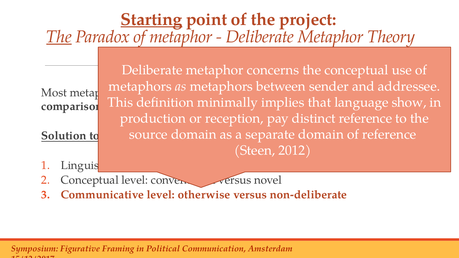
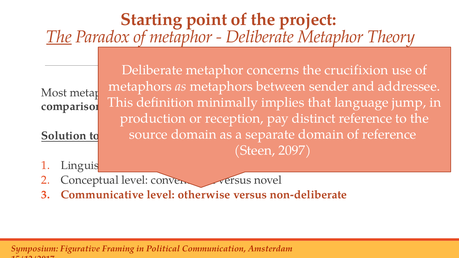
Starting underline: present -> none
the conceptual: conceptual -> crucifixion
show: show -> jump
2012: 2012 -> 2097
